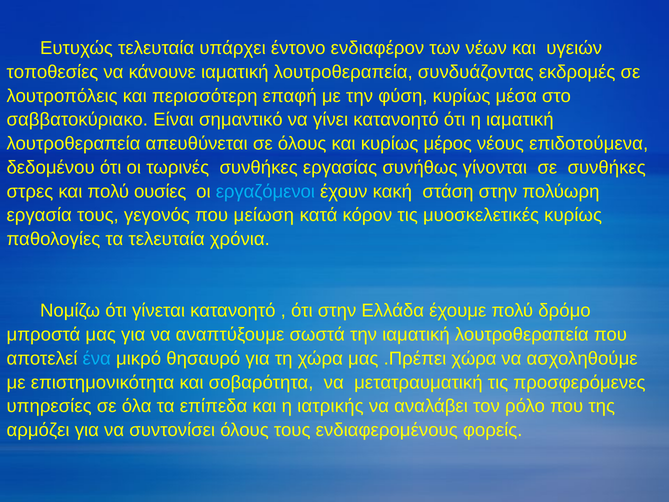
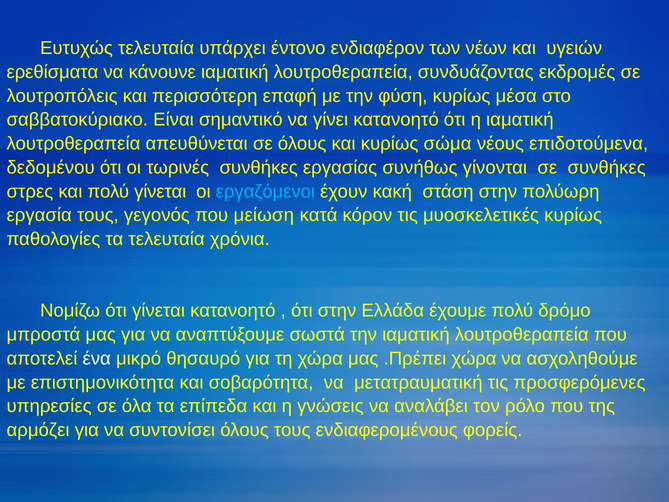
τοποθεσίες: τοποθεσίες -> ερεθίσματα
μέρος: μέρος -> σώμα
πολύ ουσίες: ουσίες -> γίνεται
ένα colour: light blue -> white
ιατρικής: ιατρικής -> γνώσεις
